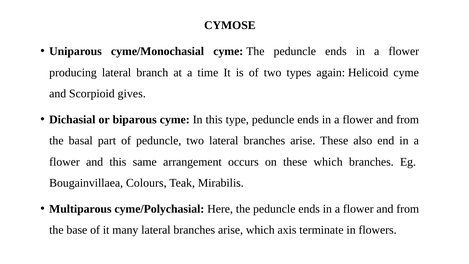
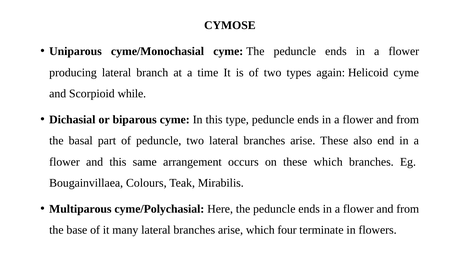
gives: gives -> while
axis: axis -> four
